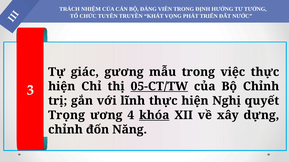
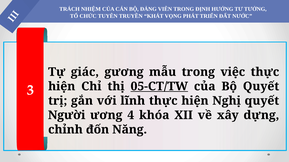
Bộ Chỉnh: Chỉnh -> Quyết
Trọng: Trọng -> Người
khóa underline: present -> none
